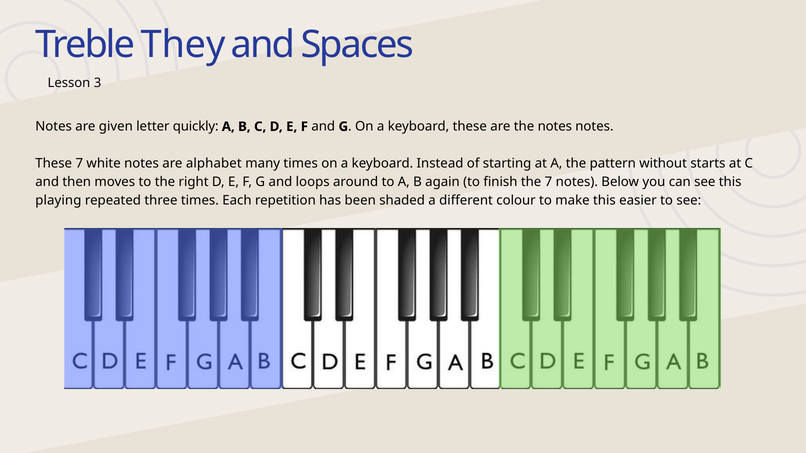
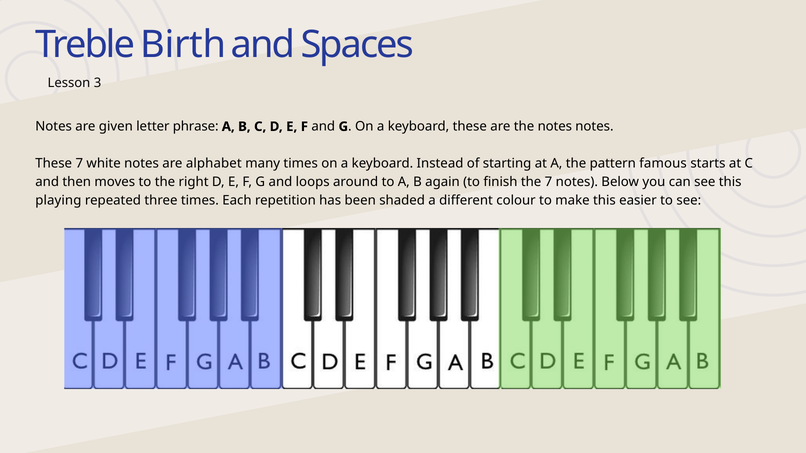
They: They -> Birth
quickly: quickly -> phrase
without: without -> famous
